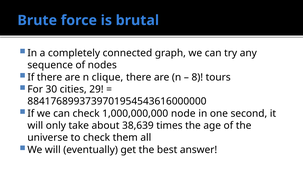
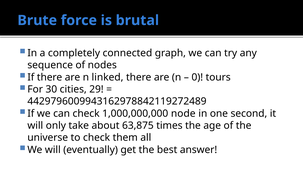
clique: clique -> linked
8: 8 -> 0
8841768993739701954543616000000: 8841768993739701954543616000000 -> 4429796009943162978842119272489
38,639: 38,639 -> 63,875
